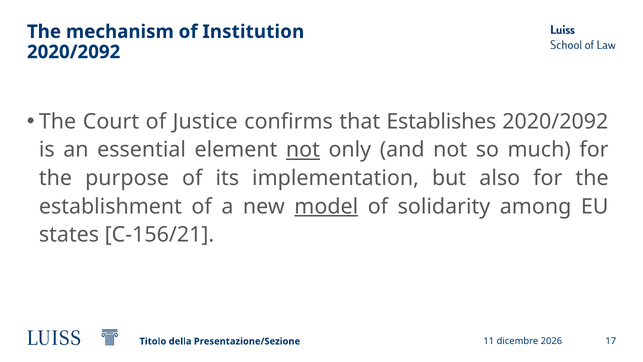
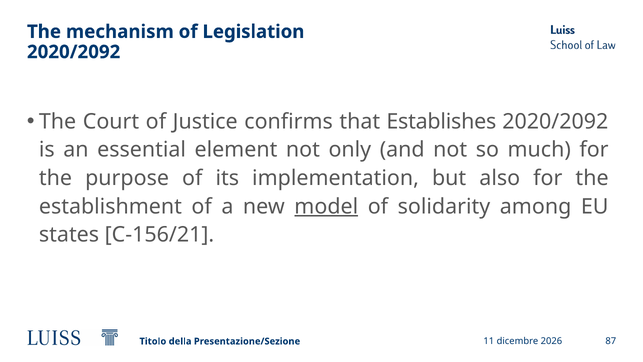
Institution: Institution -> Legislation
not at (303, 150) underline: present -> none
17: 17 -> 87
